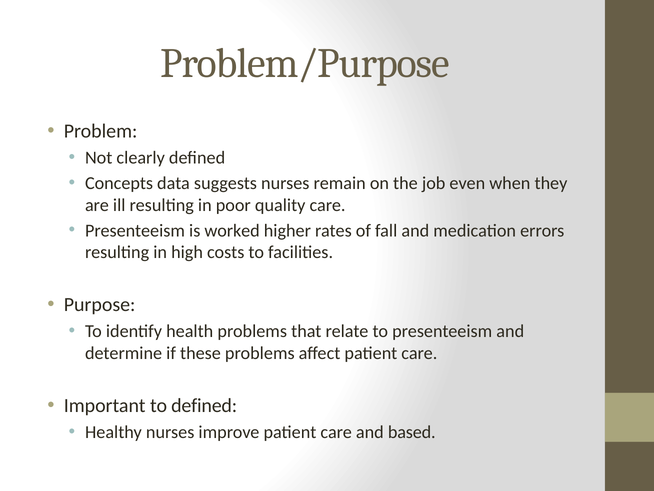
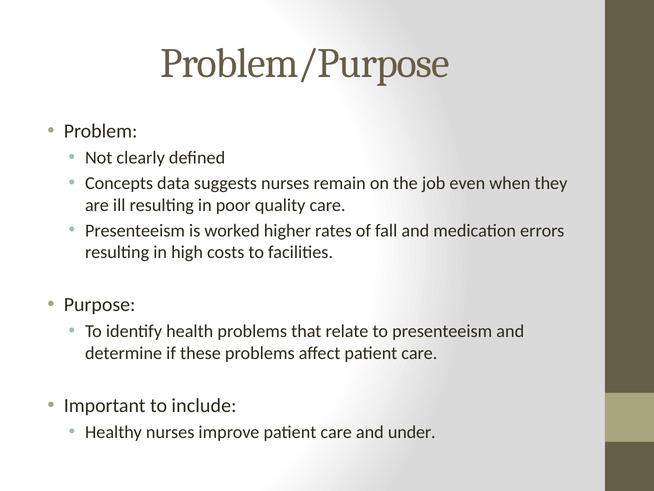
to defined: defined -> include
based: based -> under
